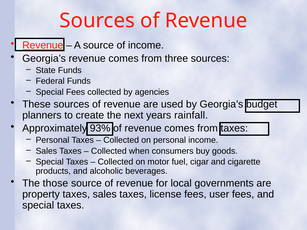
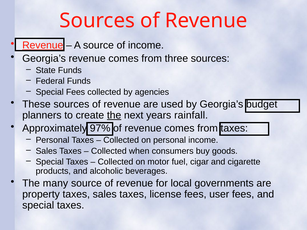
the at (114, 115) underline: none -> present
93%: 93% -> 97%
those: those -> many
